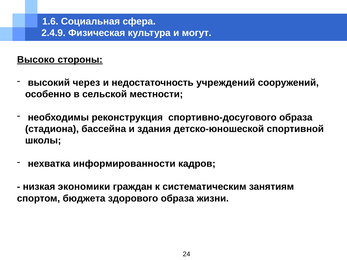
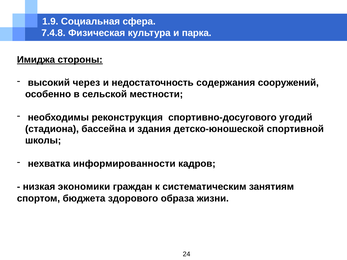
1.6: 1.6 -> 1.9
2.4.9: 2.4.9 -> 7.4.8
могут: могут -> парка
Высоко: Высоко -> Имиджа
учреждений: учреждений -> содержания
спортивно-досугового образа: образа -> угодий
